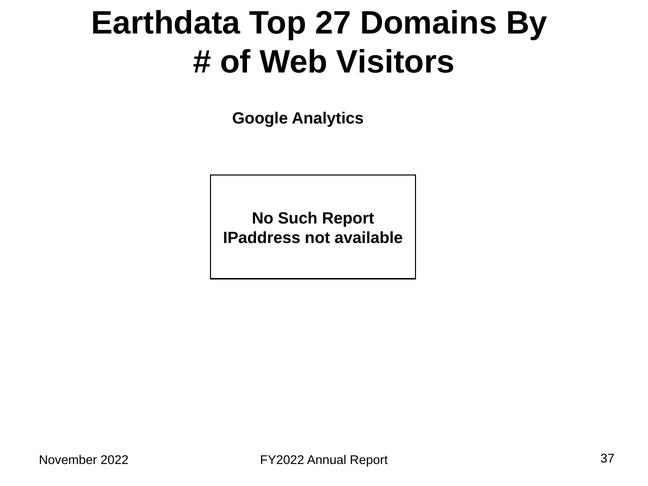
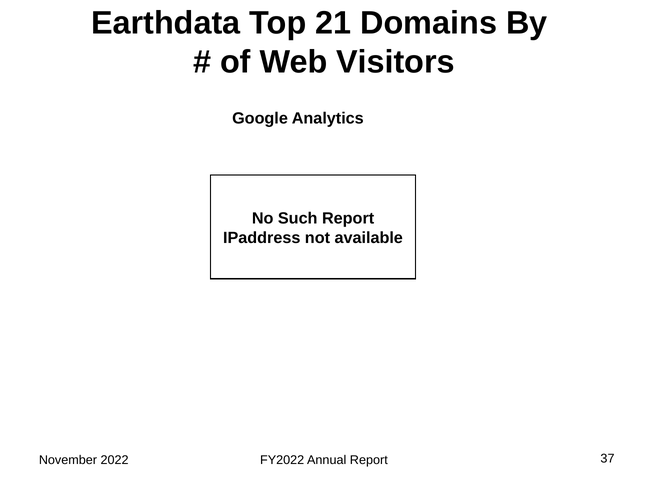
27: 27 -> 21
